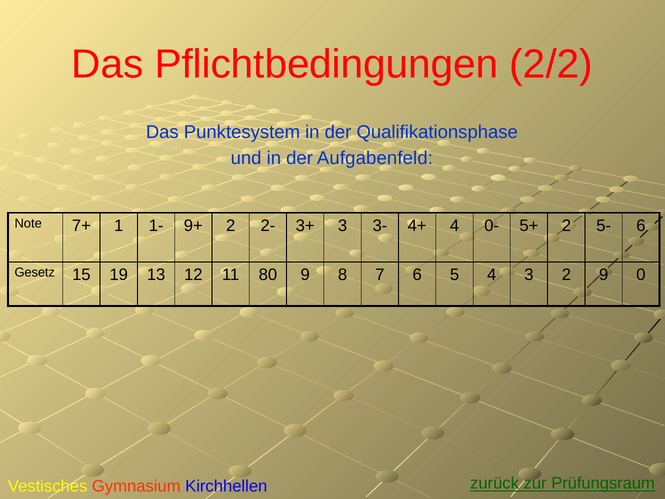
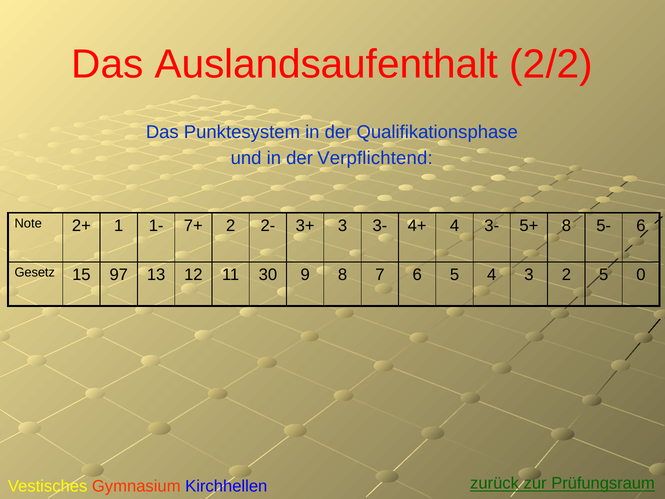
Pflichtbedingungen: Pflichtbedingungen -> Auslandsaufenthalt
Aufgabenfeld: Aufgabenfeld -> Verpflichtend
7+: 7+ -> 2+
9+: 9+ -> 7+
4 0-: 0- -> 3-
5+ 2: 2 -> 8
19: 19 -> 97
80: 80 -> 30
2 9: 9 -> 5
